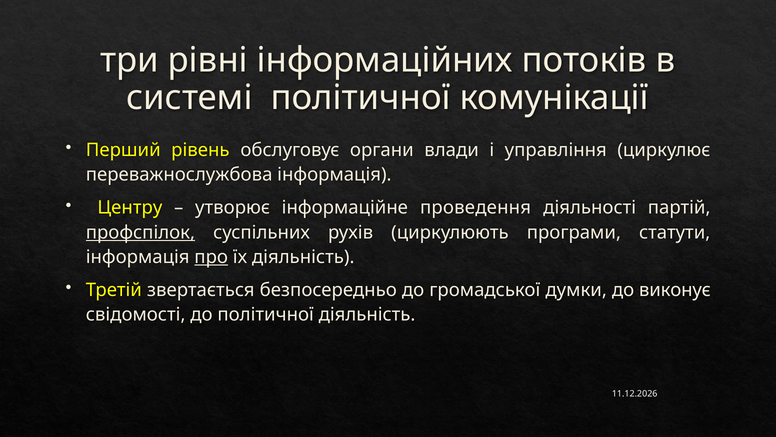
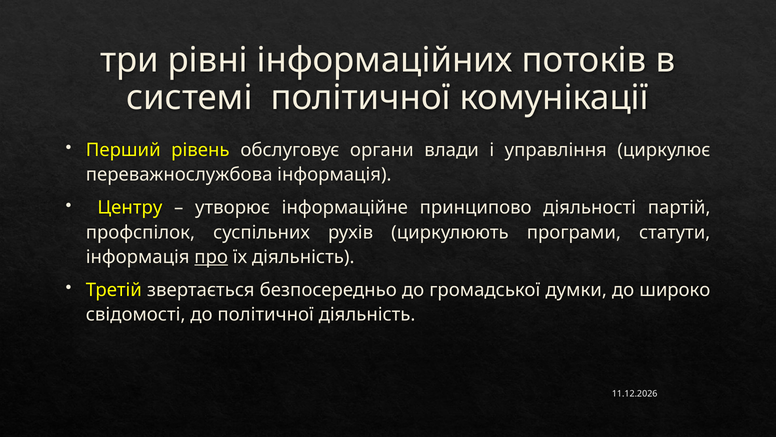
проведення: проведення -> принципово
профспілок underline: present -> none
виконує: виконує -> широко
